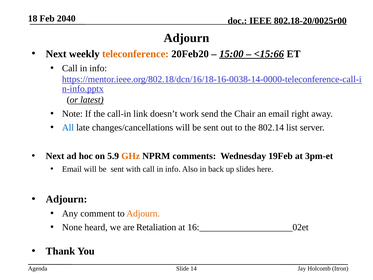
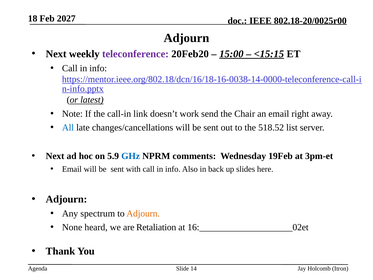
2040: 2040 -> 2027
teleconference colour: orange -> purple
<15:66: <15:66 -> <15:15
802.14: 802.14 -> 518.52
GHz colour: orange -> blue
comment: comment -> spectrum
